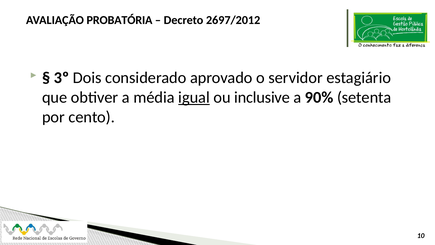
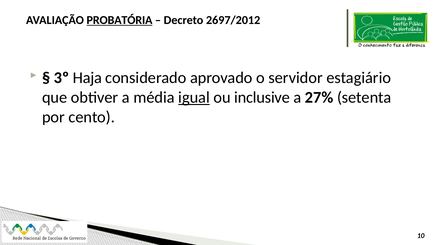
PROBATÓRIA underline: none -> present
Dois: Dois -> Haja
90%: 90% -> 27%
